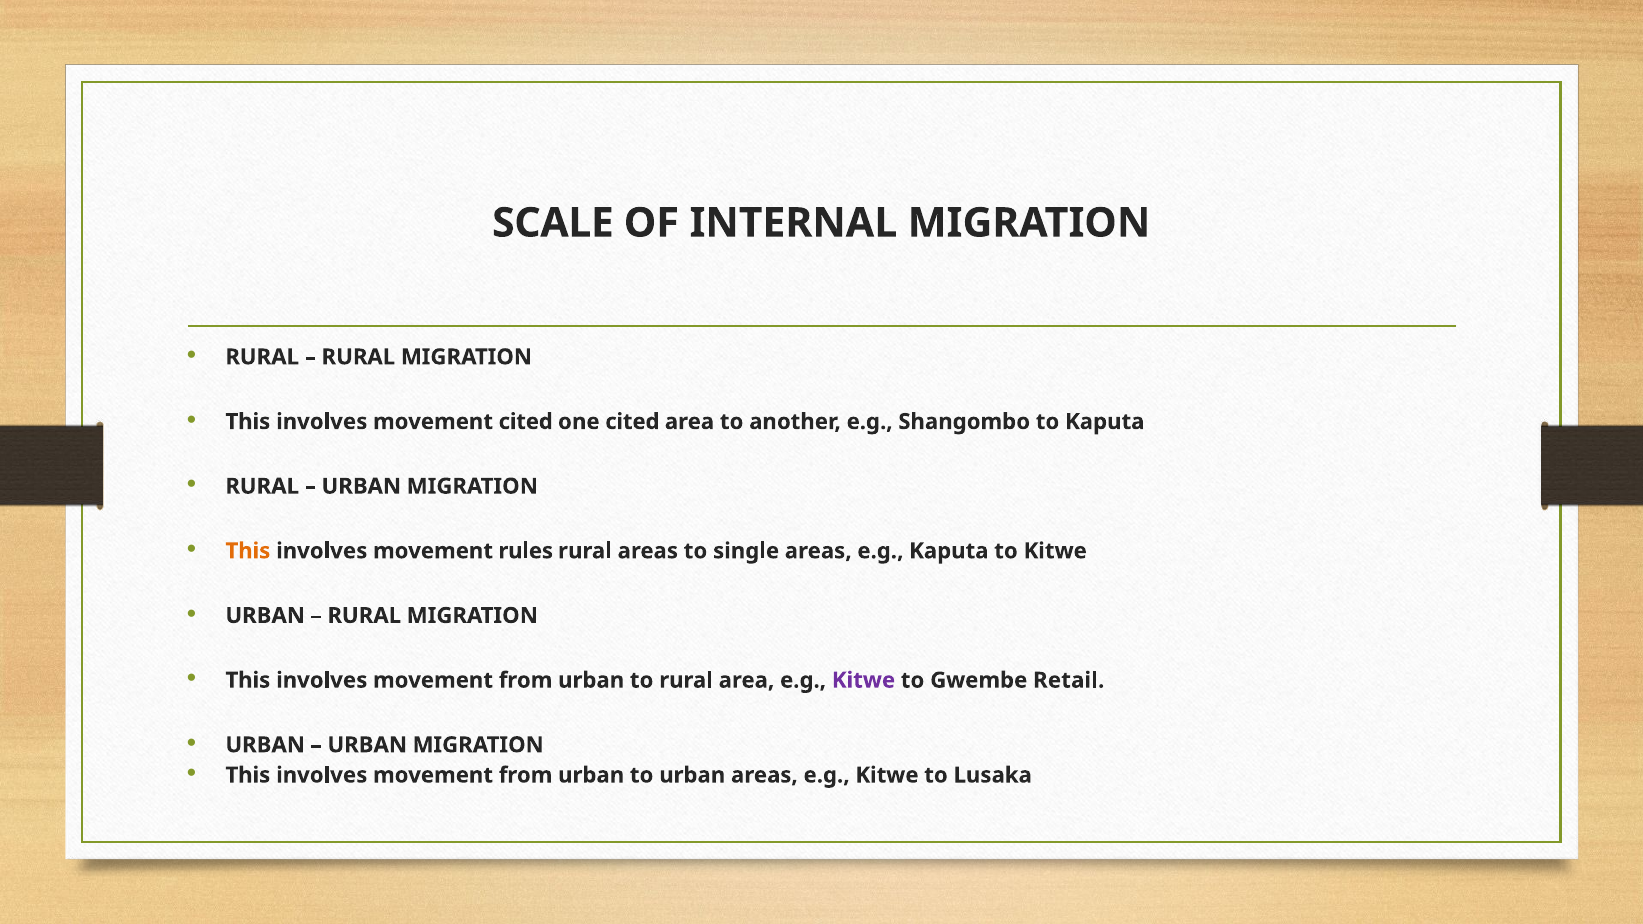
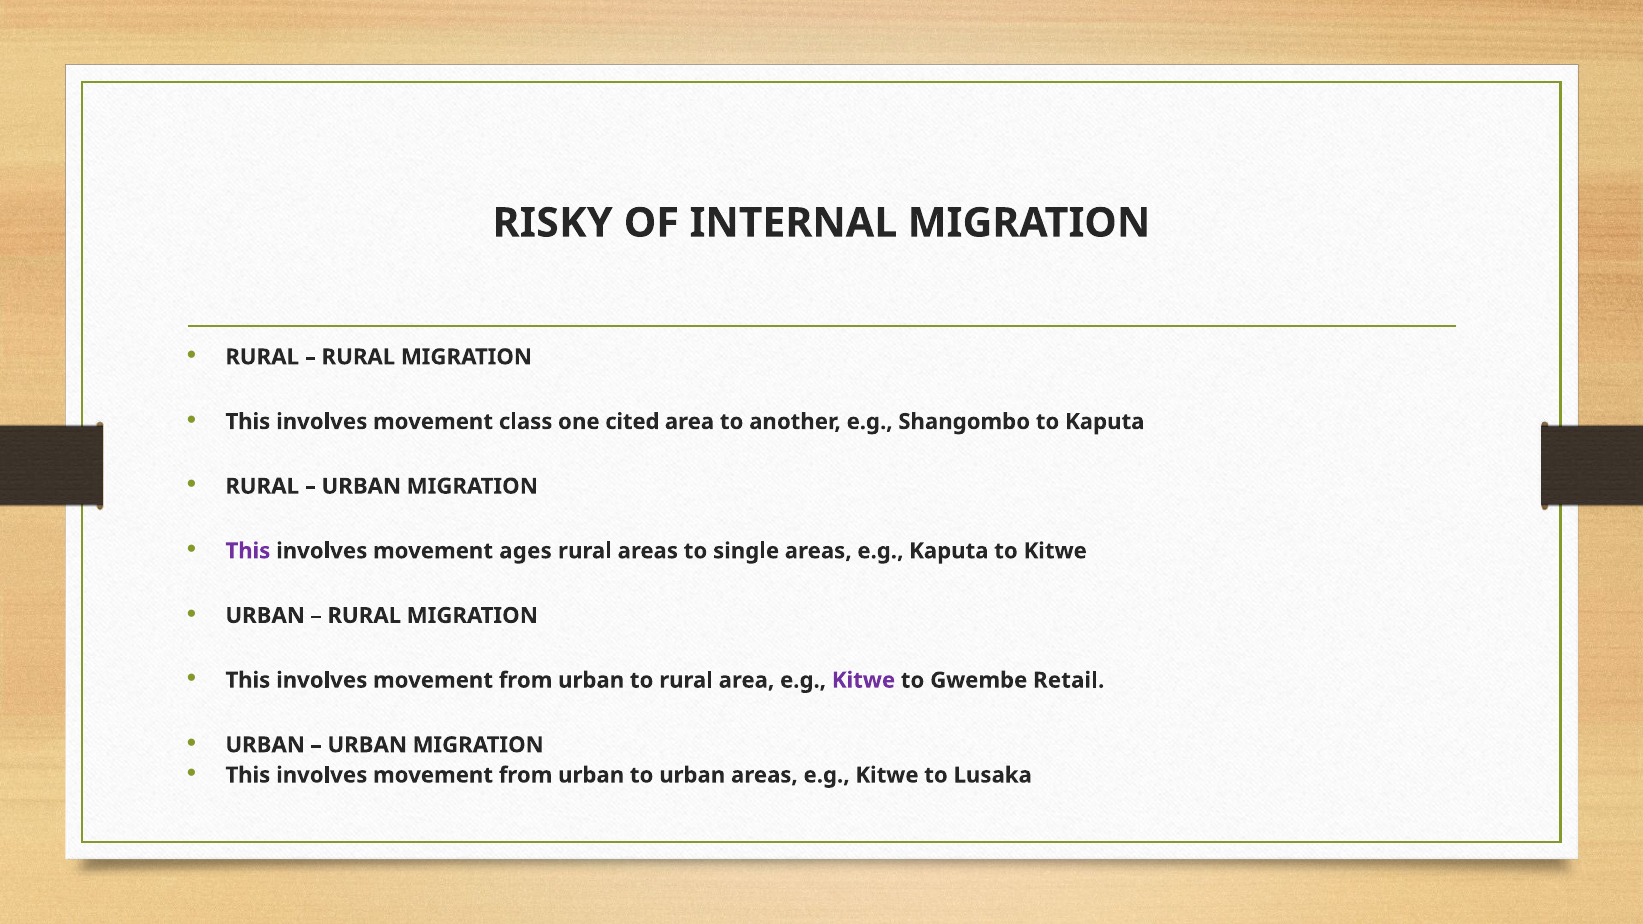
SCALE: SCALE -> RISKY
movement cited: cited -> class
This at (248, 551) colour: orange -> purple
rules: rules -> ages
